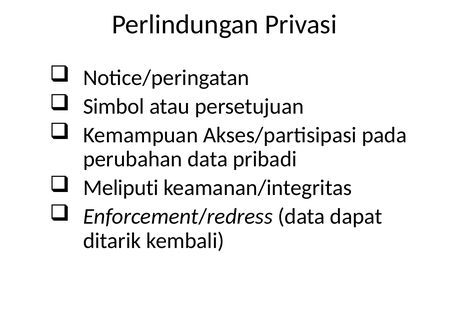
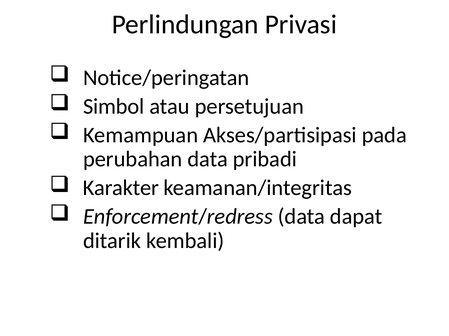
Meliputi: Meliputi -> Karakter
